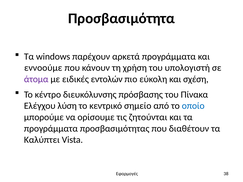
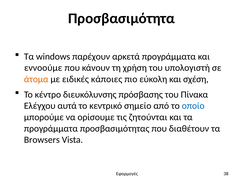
άτομα colour: purple -> orange
εντολών: εντολών -> κάποιες
λύση: λύση -> αυτά
Καλύπτει: Καλύπτει -> Browsers
